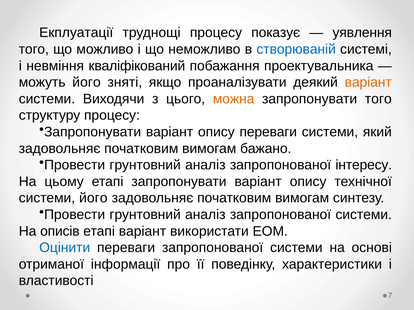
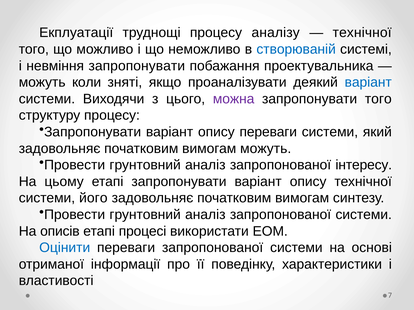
показує: показує -> аналізу
уявлення at (362, 33): уявлення -> технічної
невміння кваліфікований: кваліфікований -> запропонувати
можуть його: його -> коли
варіант at (368, 82) colour: orange -> blue
можна colour: orange -> purple
вимогам бажано: бажано -> можуть
етапі варіант: варіант -> процесі
